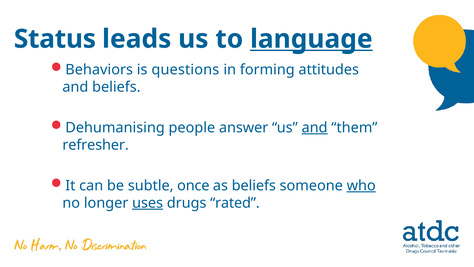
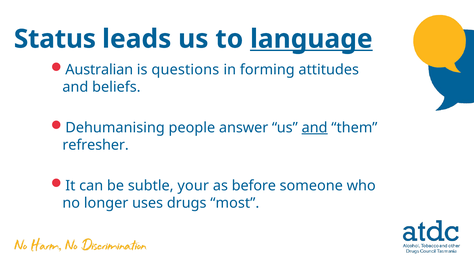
Behaviors: Behaviors -> Australian
once: once -> your
as beliefs: beliefs -> before
who underline: present -> none
uses underline: present -> none
rated: rated -> most
